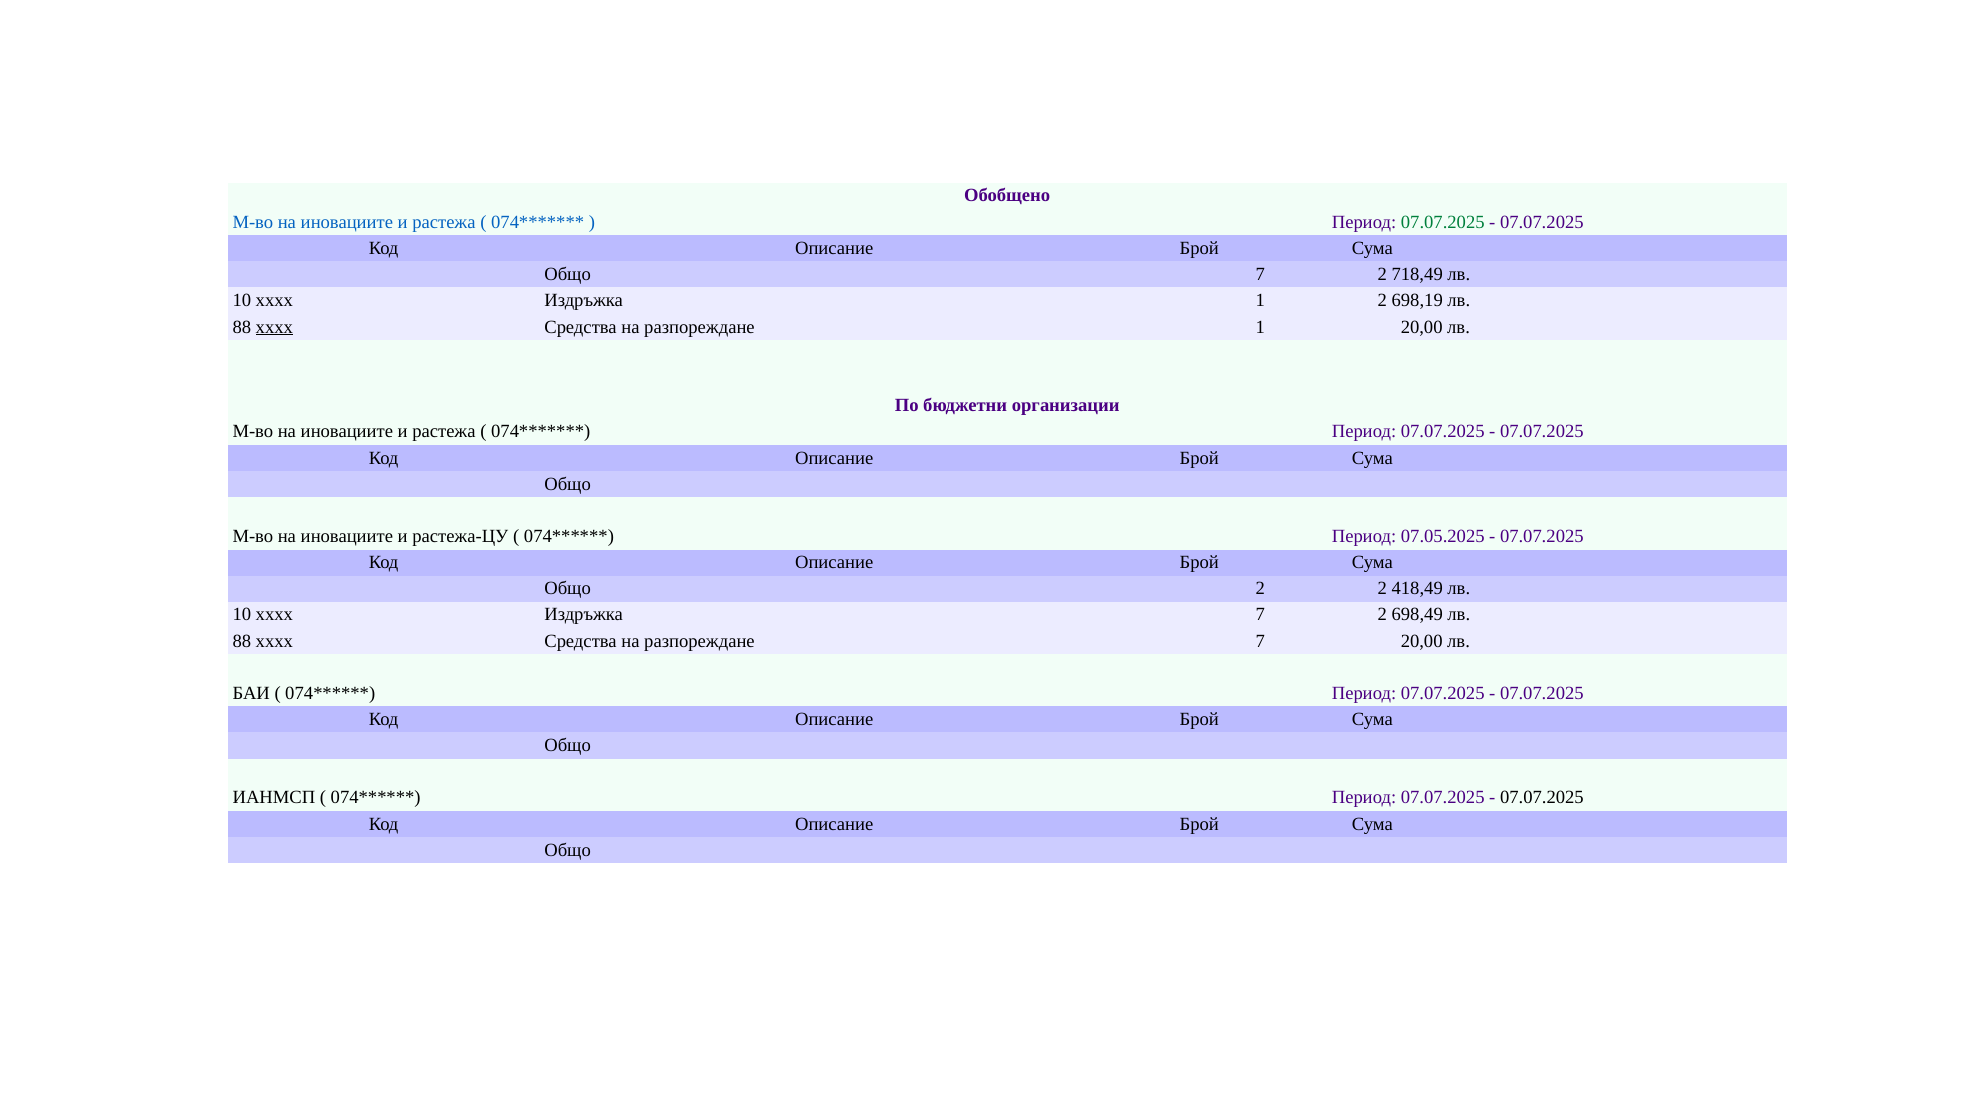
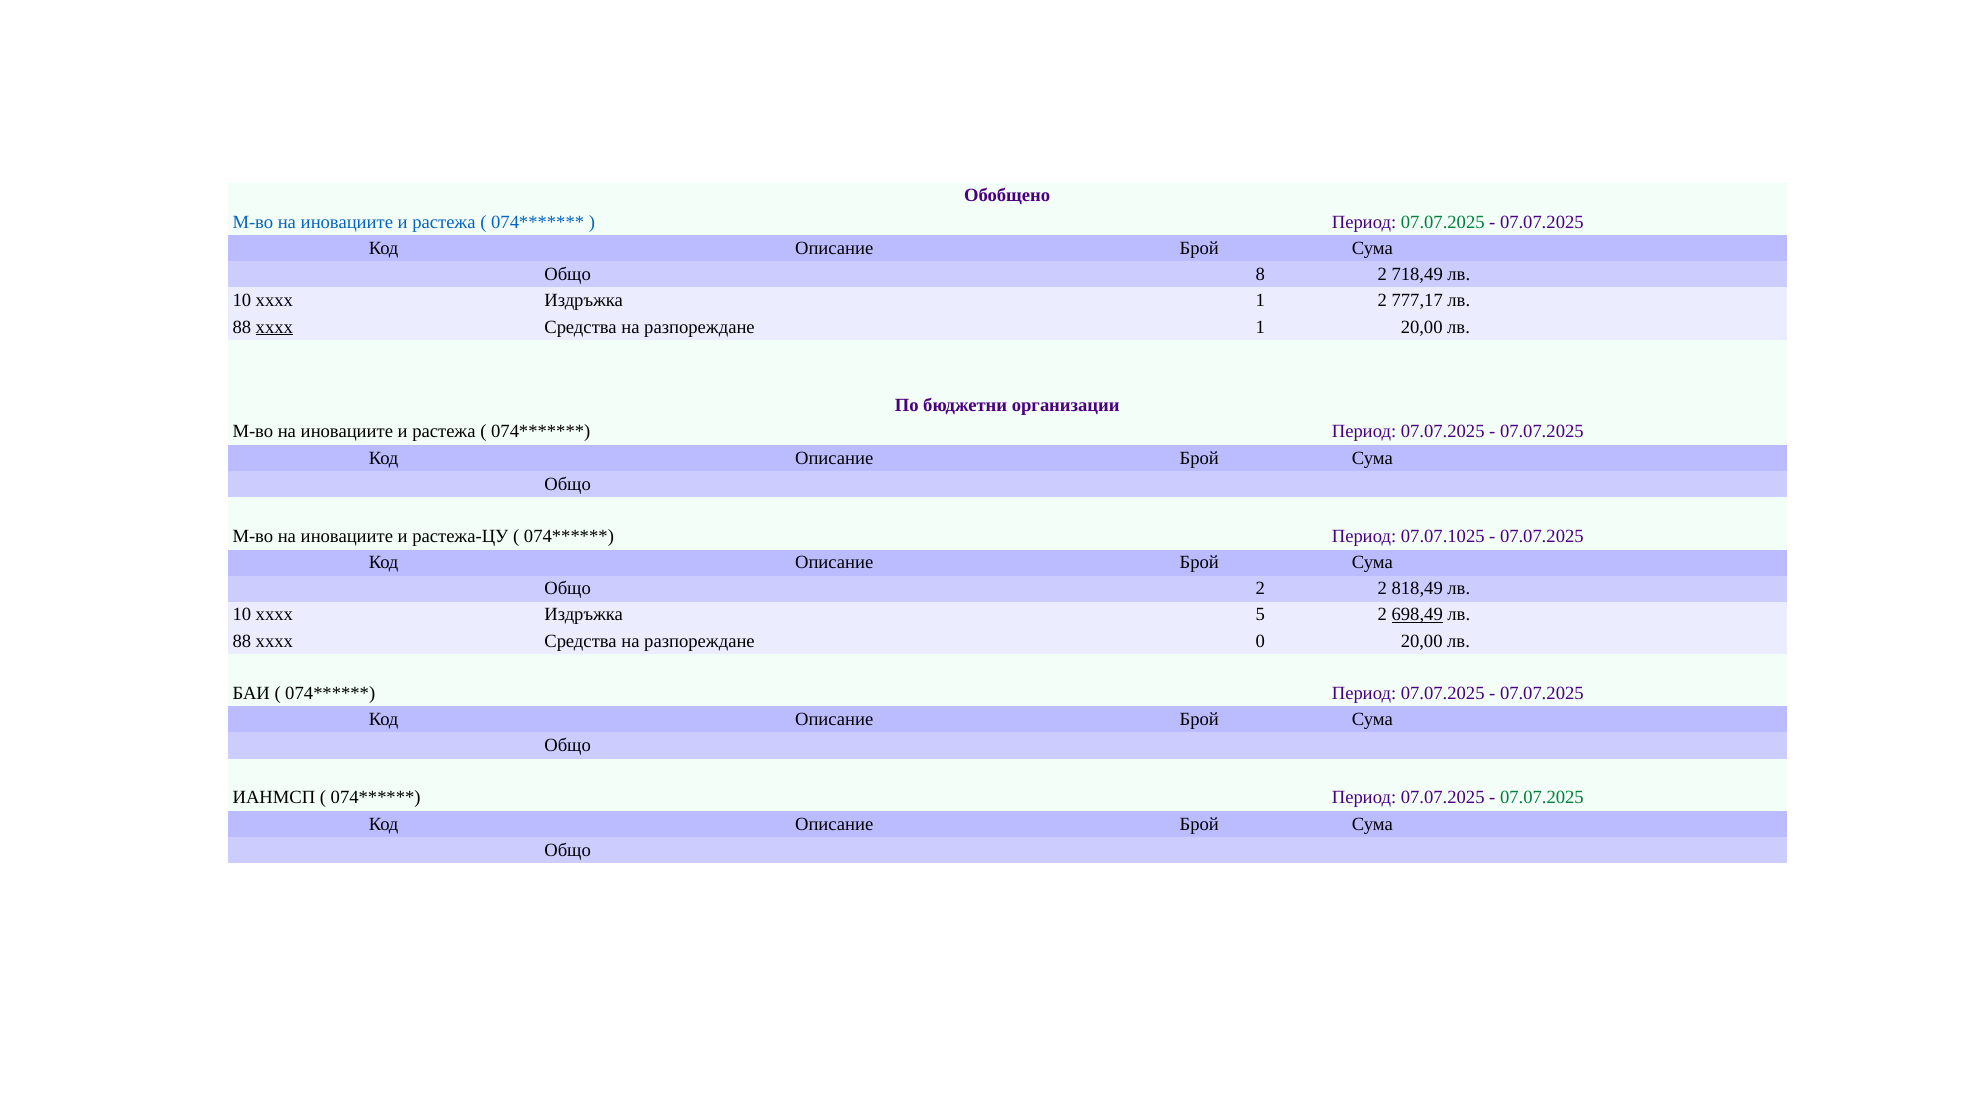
Общо 7: 7 -> 8
698,19: 698,19 -> 777,17
07.05.2025: 07.05.2025 -> 07.07.1025
418,49: 418,49 -> 818,49
Издръжка 7: 7 -> 5
698,49 underline: none -> present
разпореждане 7: 7 -> 0
07.07.2025 at (1542, 798) colour: black -> green
